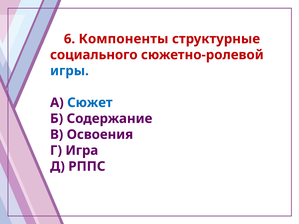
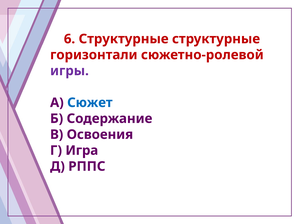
6 Компоненты: Компоненты -> Структурные
социального: социального -> горизонтали
игры colour: blue -> purple
